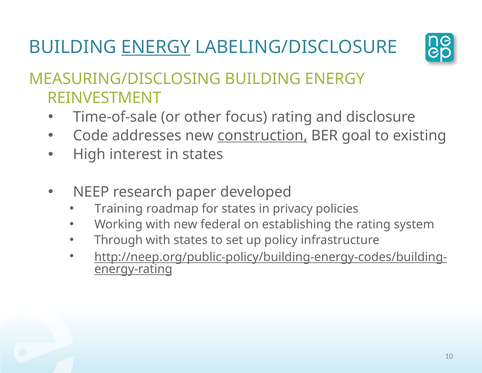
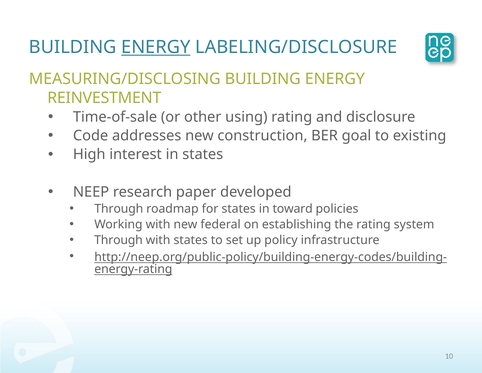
focus: focus -> using
construction underline: present -> none
Training at (119, 208): Training -> Through
privacy: privacy -> toward
